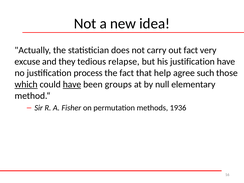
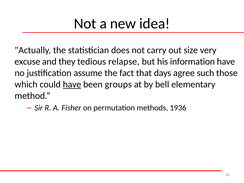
out fact: fact -> size
his justification: justification -> information
process: process -> assume
help: help -> days
which underline: present -> none
null: null -> bell
